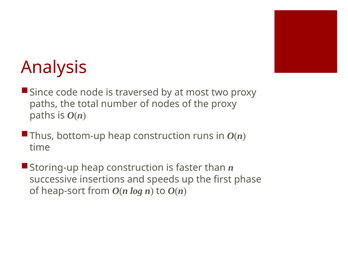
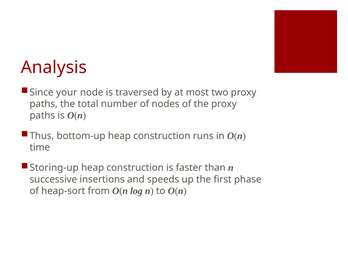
code: code -> your
